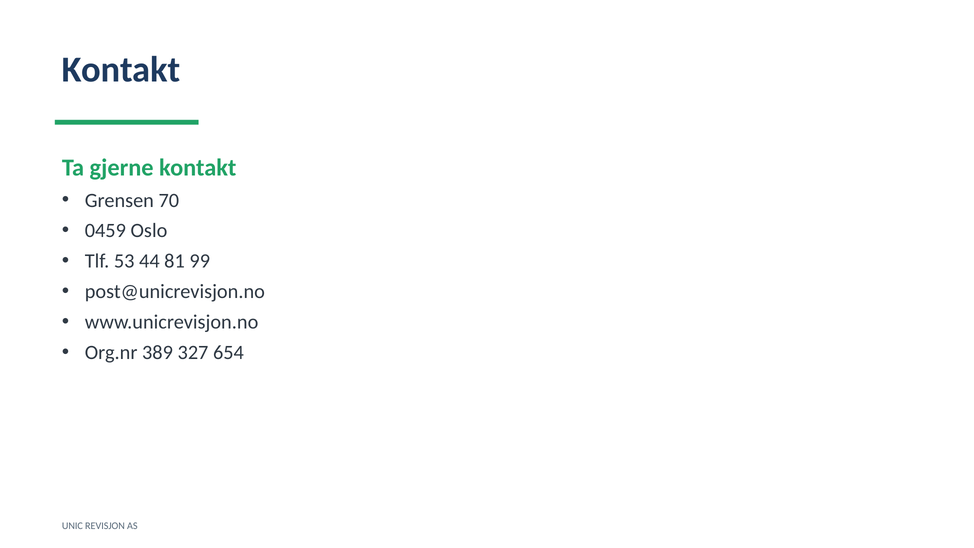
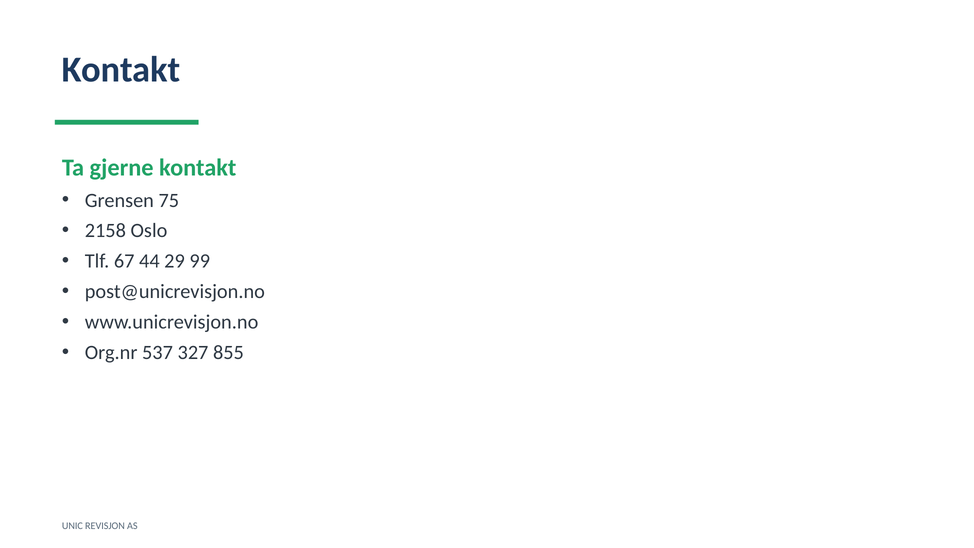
70: 70 -> 75
0459: 0459 -> 2158
53: 53 -> 67
81: 81 -> 29
389: 389 -> 537
654: 654 -> 855
